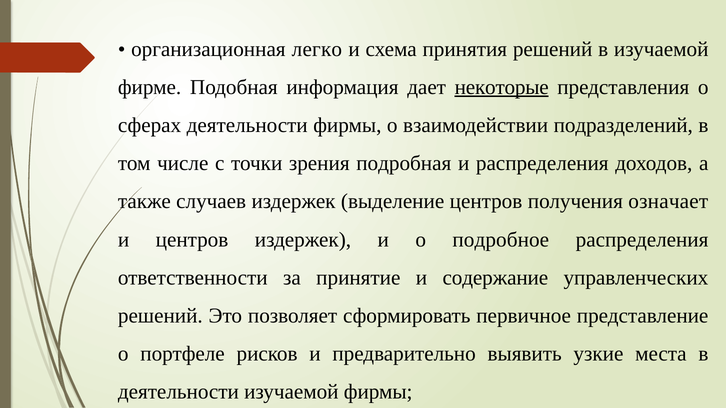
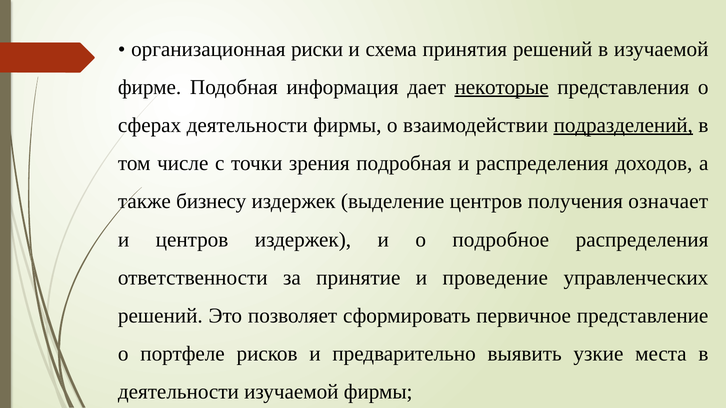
легко: легко -> риски
подразделений underline: none -> present
случаев: случаев -> бизнесу
содержание: содержание -> проведение
